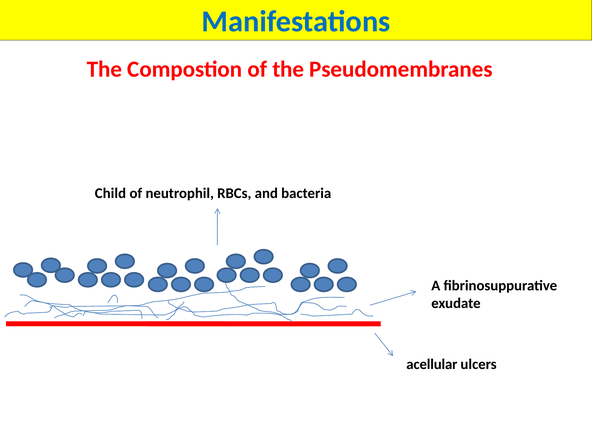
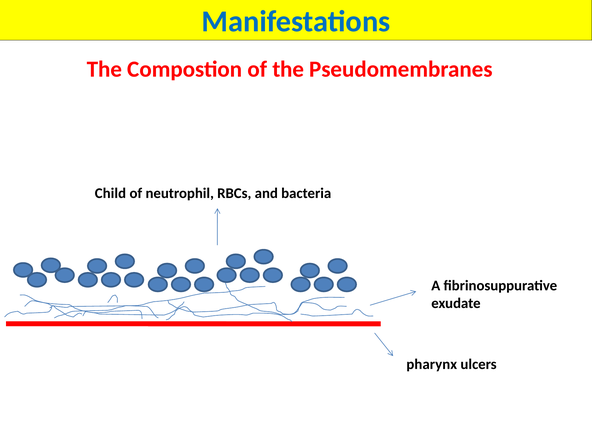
acellular: acellular -> pharynx
